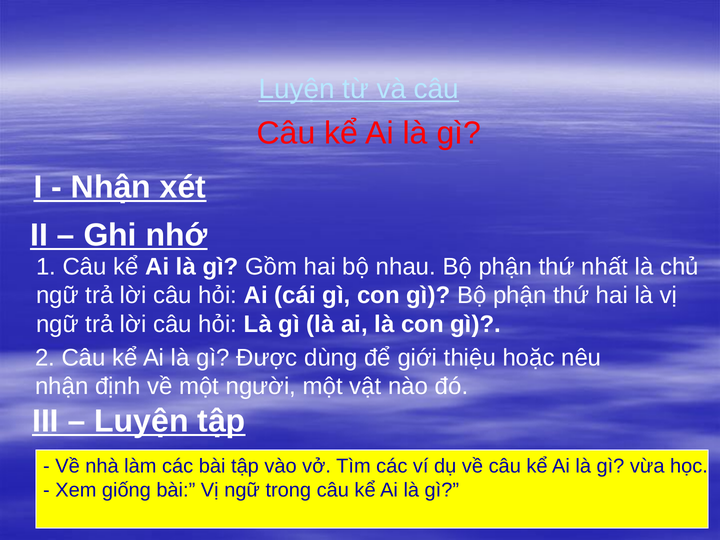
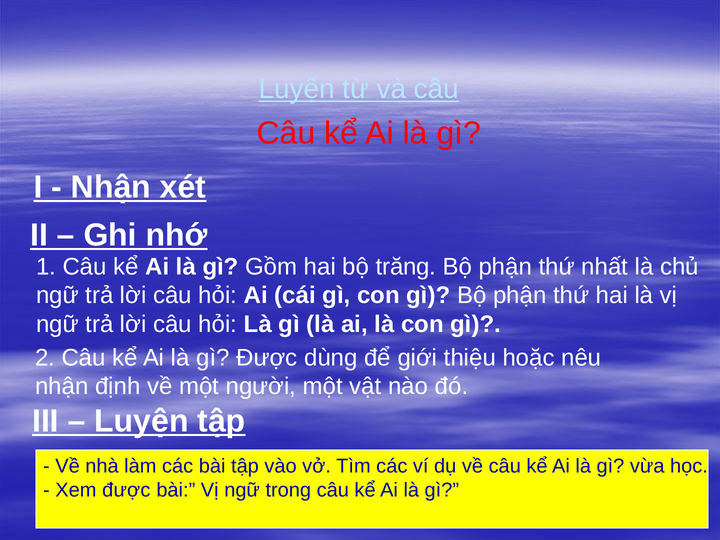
nhau: nhau -> trăng
Xem giống: giống -> được
